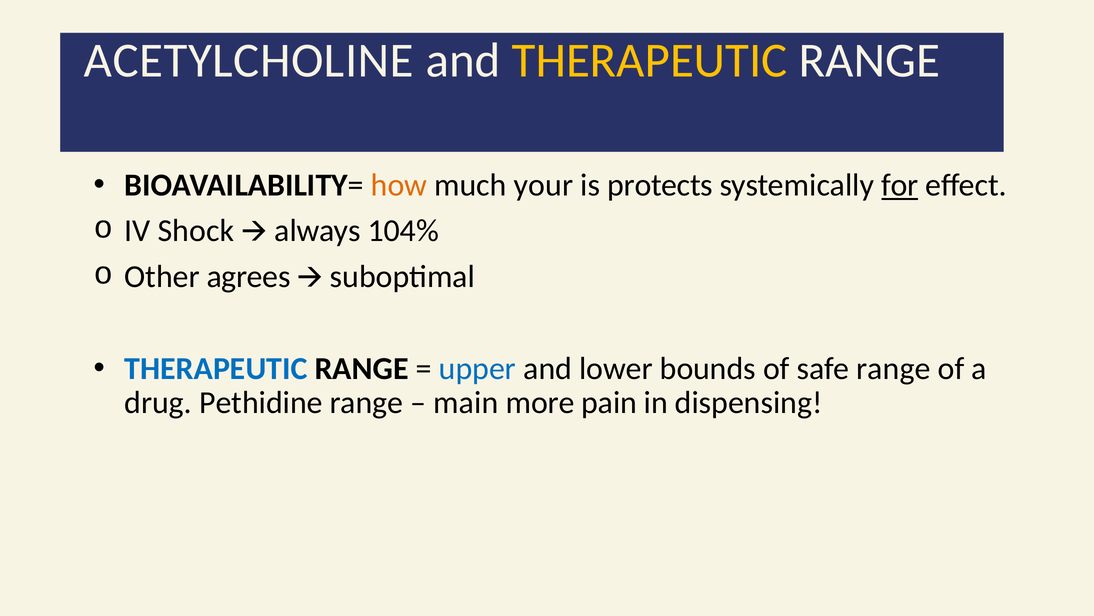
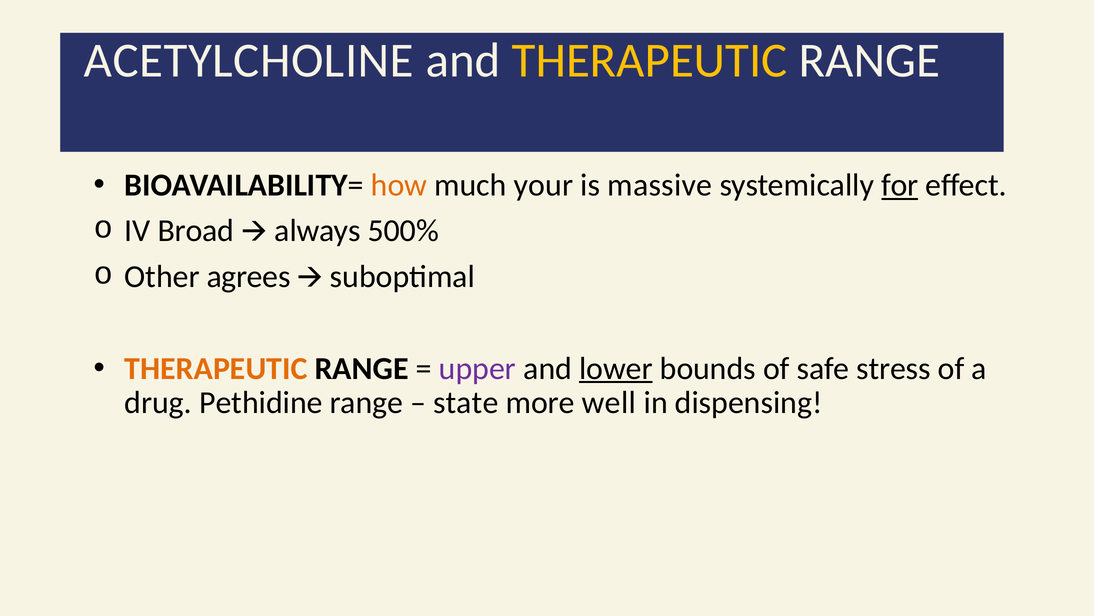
protects: protects -> massive
Shock: Shock -> Broad
104%: 104% -> 500%
THERAPEUTIC at (216, 368) colour: blue -> orange
upper colour: blue -> purple
lower underline: none -> present
safe range: range -> stress
main: main -> state
pain: pain -> well
